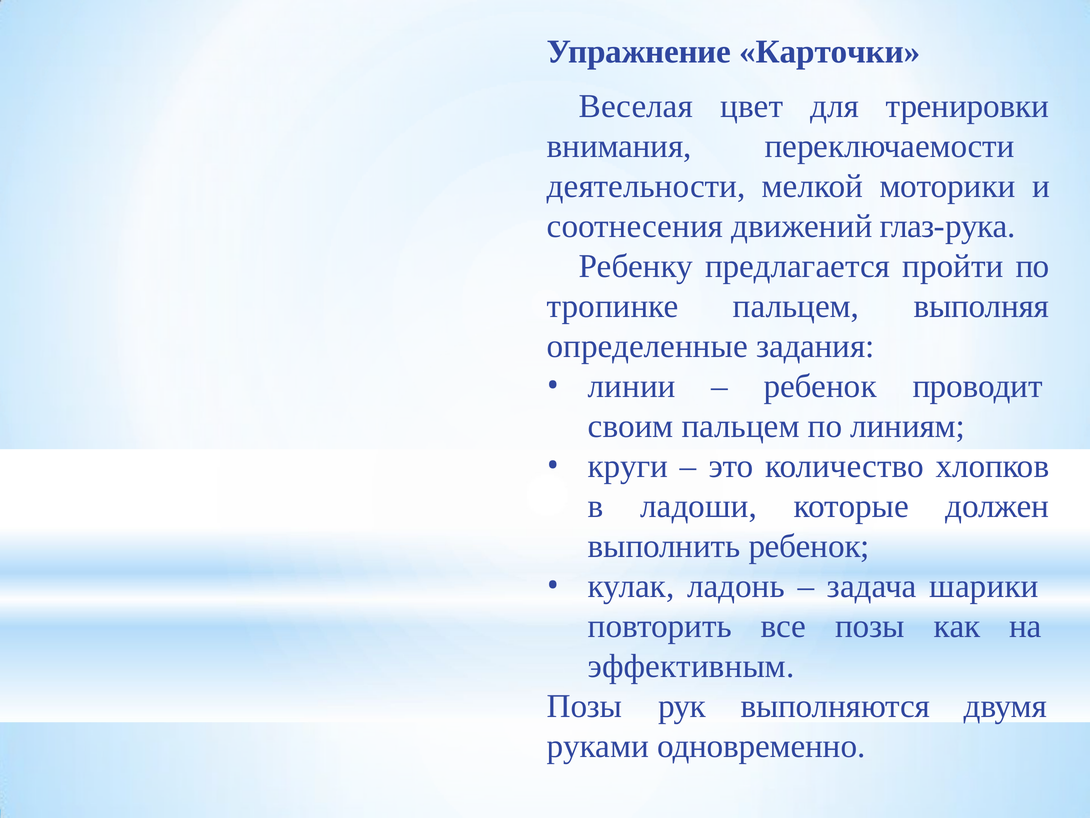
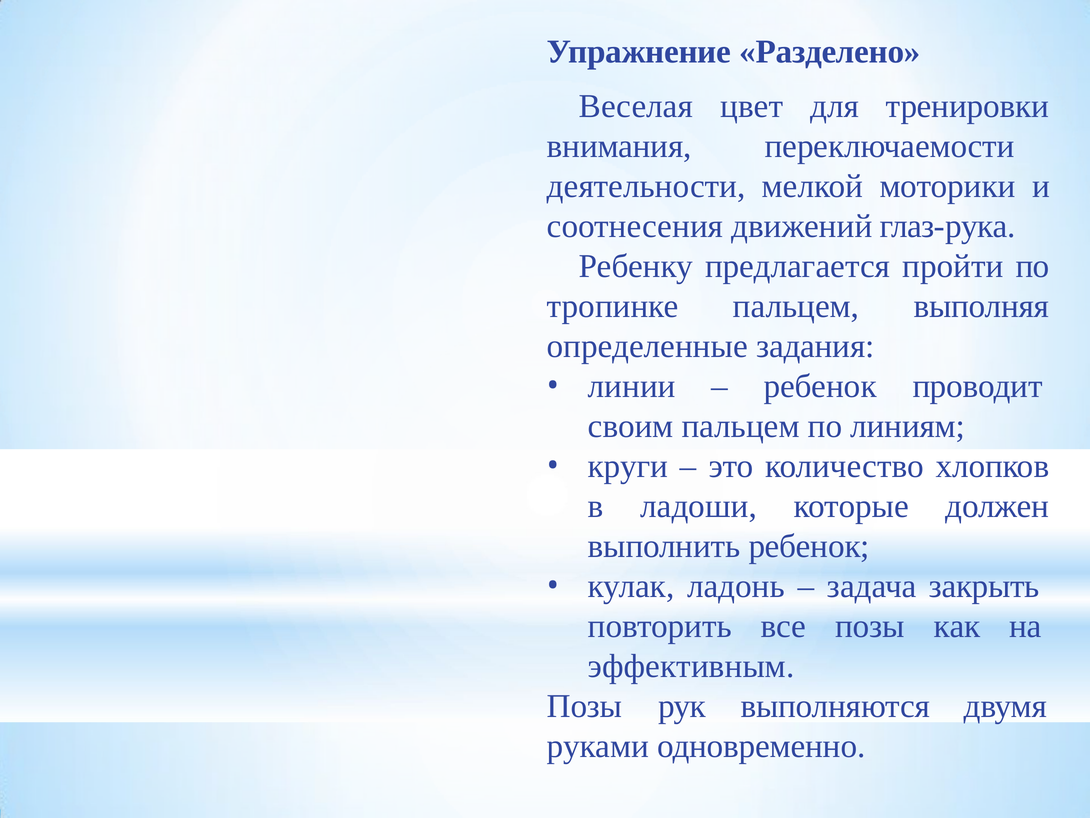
Карточки: Карточки -> Разделено
шарики: шарики -> закрыть
